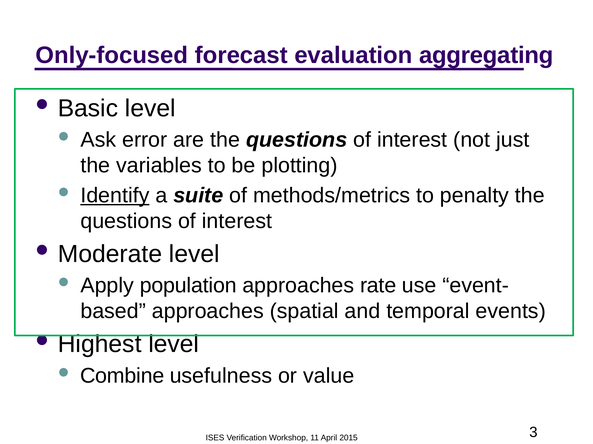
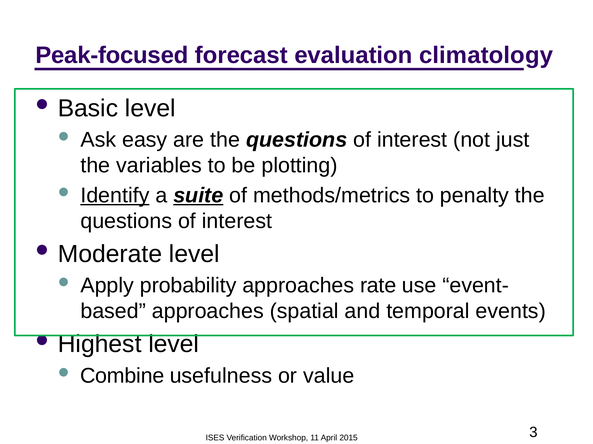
Only-focused: Only-focused -> Peak-focused
aggregating: aggregating -> climatology
error: error -> easy
suite underline: none -> present
population: population -> probability
